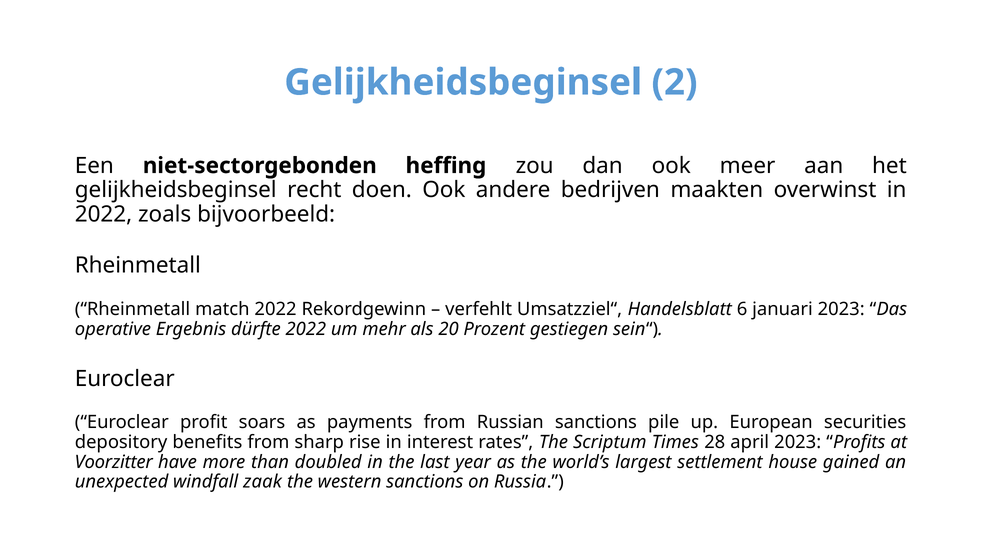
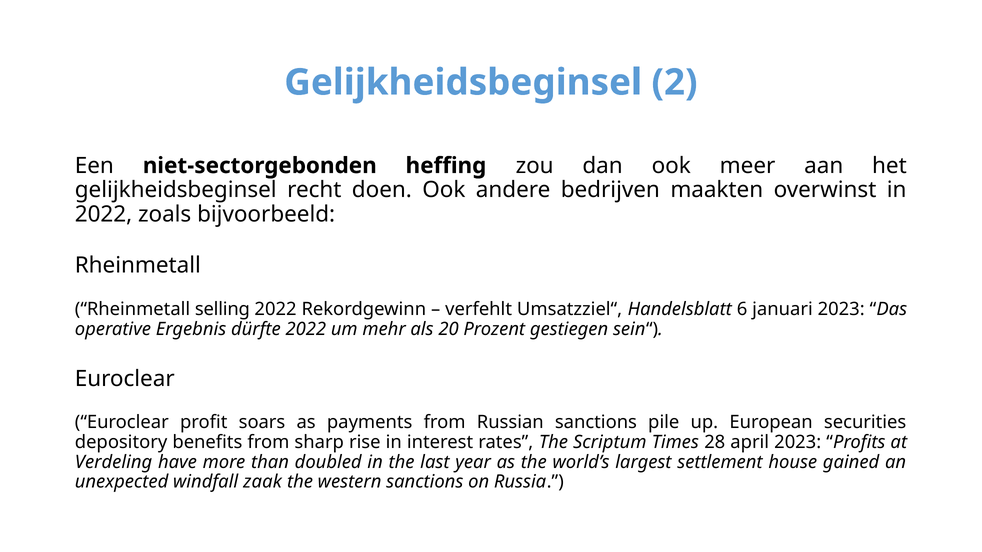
match: match -> selling
Voorzitter: Voorzitter -> Verdeling
